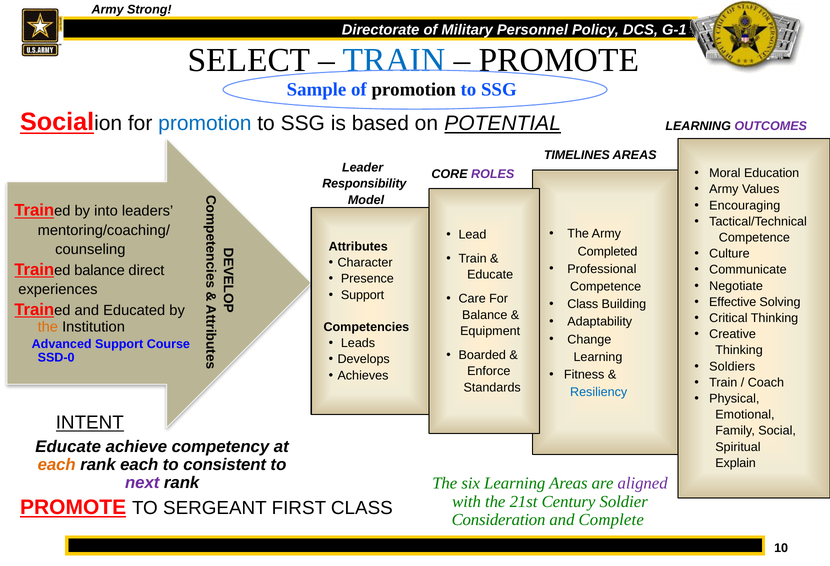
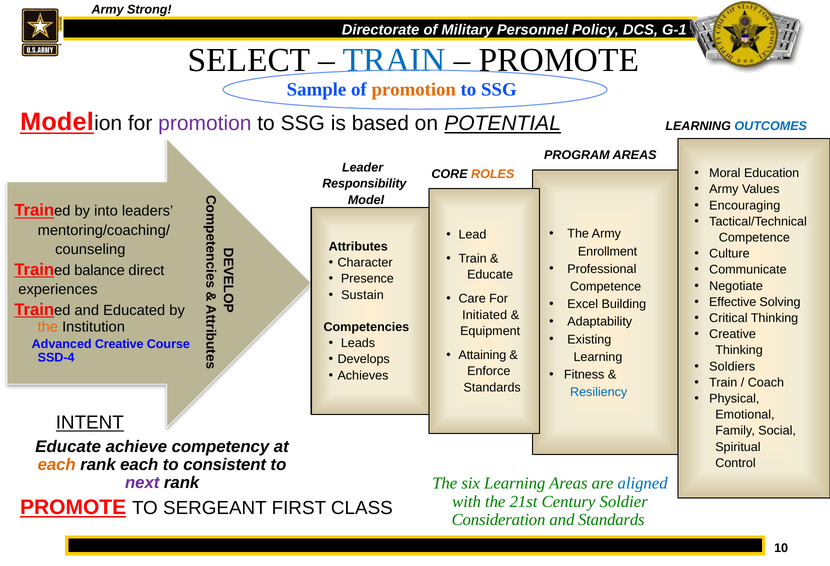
promotion at (414, 90) colour: black -> orange
Social at (57, 122): Social -> Model
promotion at (205, 123) colour: blue -> purple
OUTCOMES colour: purple -> blue
TIMELINES: TIMELINES -> PROGRAM
ROLES colour: purple -> orange
Completed: Completed -> Enrollment
Support at (363, 295): Support -> Sustain
Class at (583, 304): Class -> Excel
Balance at (485, 315): Balance -> Initiated
Change: Change -> Existing
Advanced Support: Support -> Creative
Boarded: Boarded -> Attaining
SSD-0: SSD-0 -> SSD-4
Explain: Explain -> Control
aligned colour: purple -> blue
and Complete: Complete -> Standards
